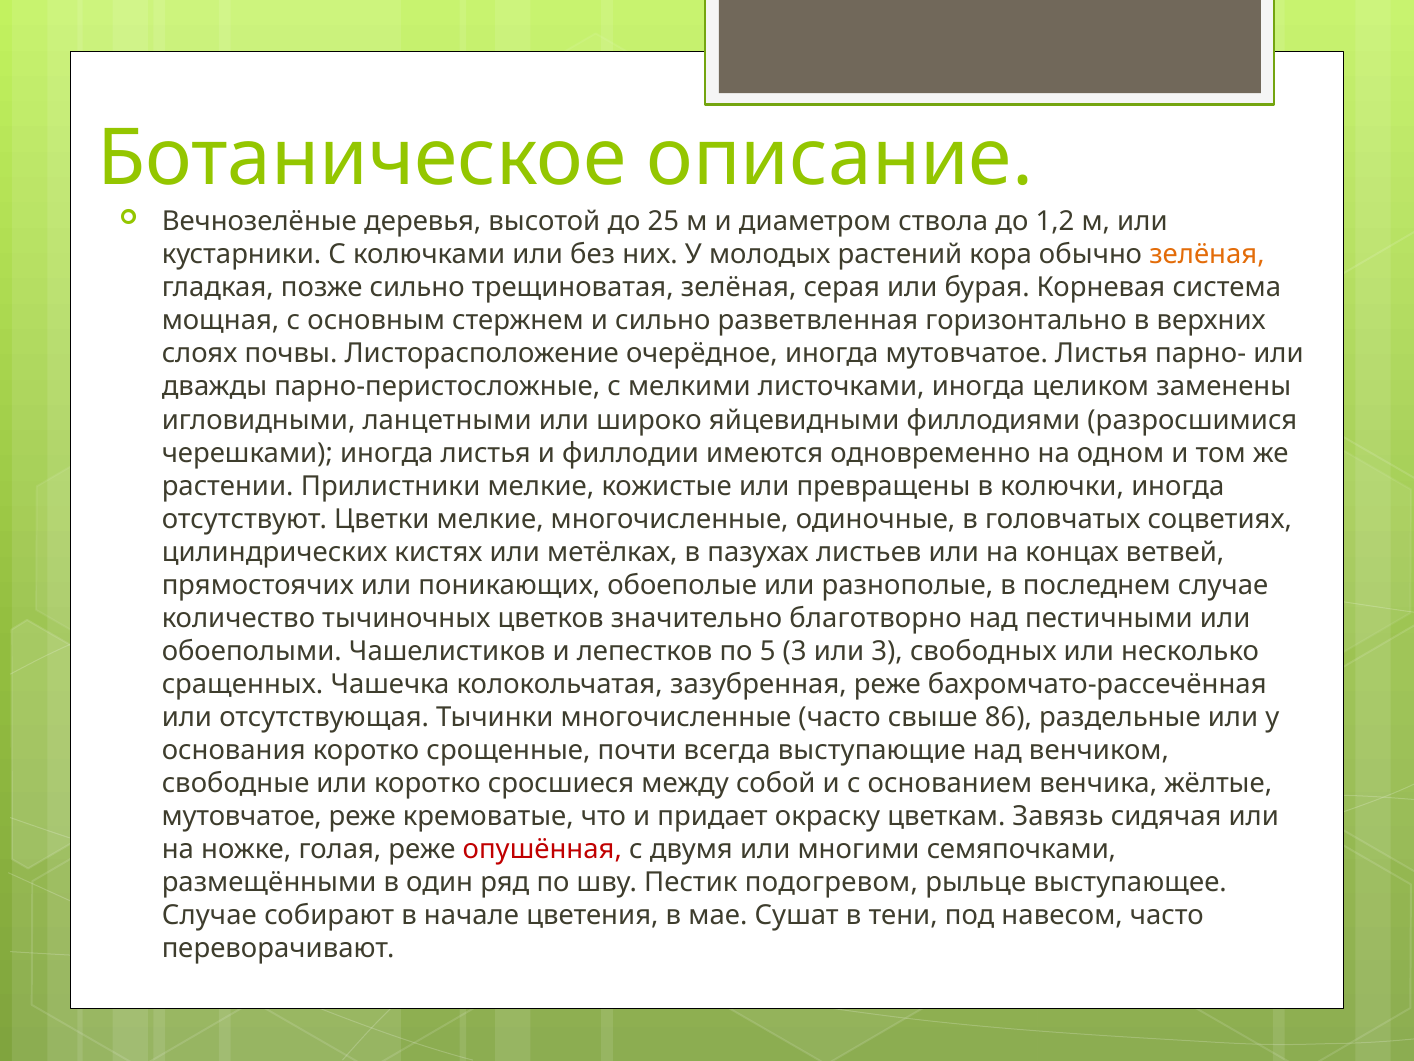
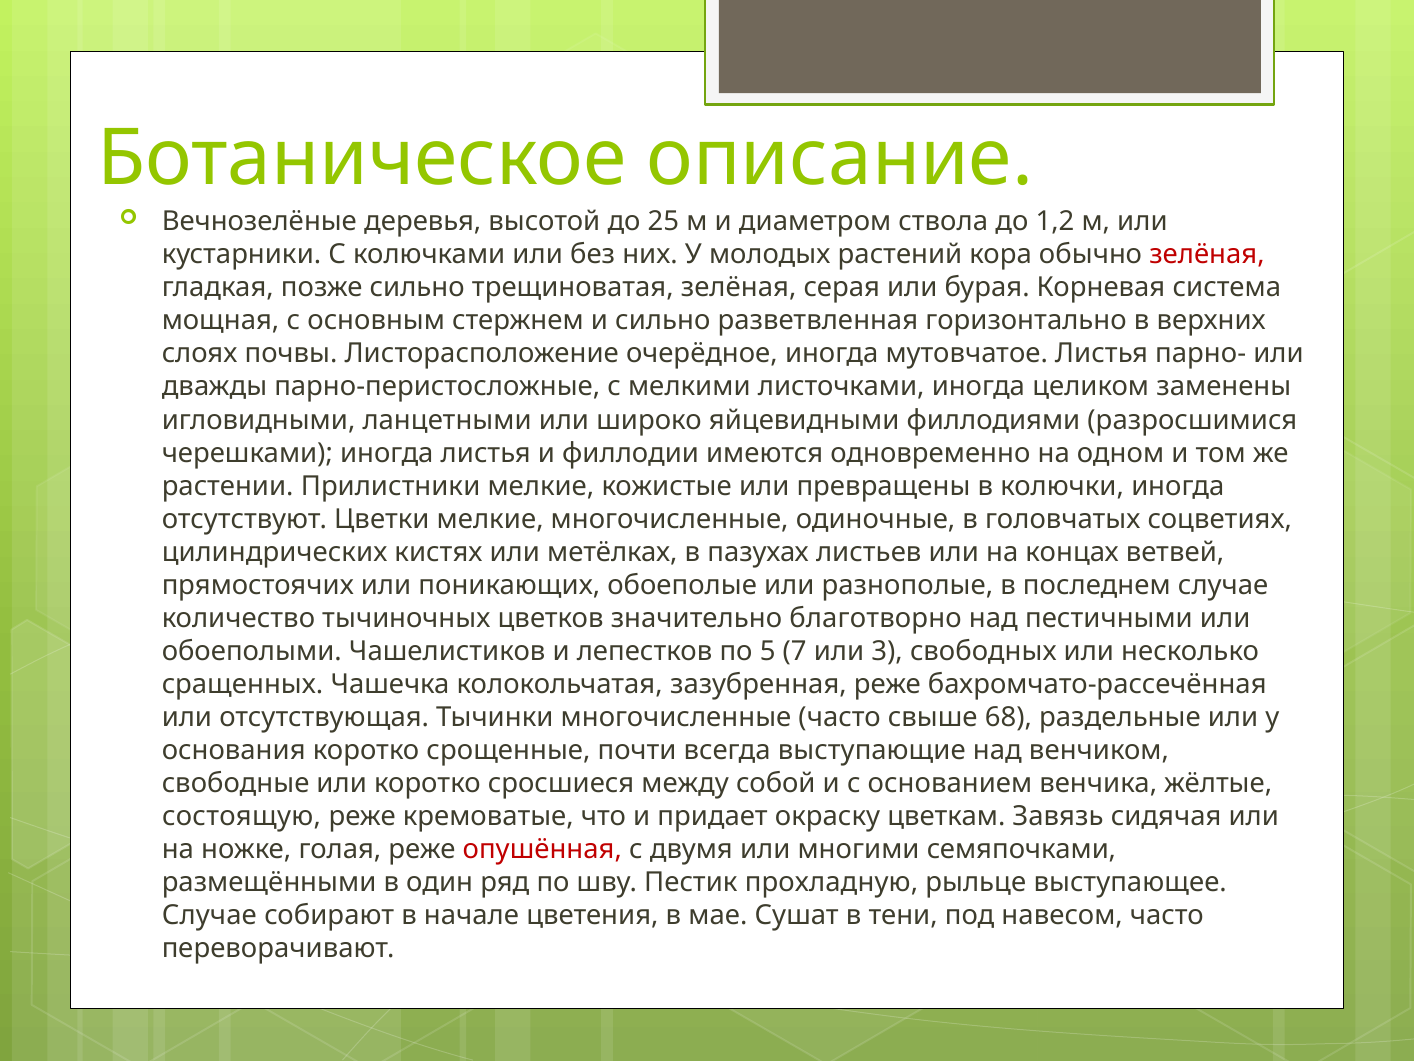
зелёная at (1207, 255) colour: orange -> red
5 3: 3 -> 7
86: 86 -> 68
мутовчатое at (242, 816): мутовчатое -> состоящую
подогревом: подогревом -> прохладную
